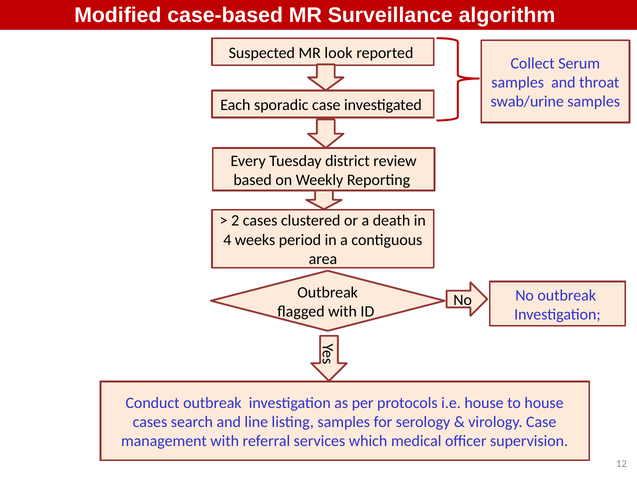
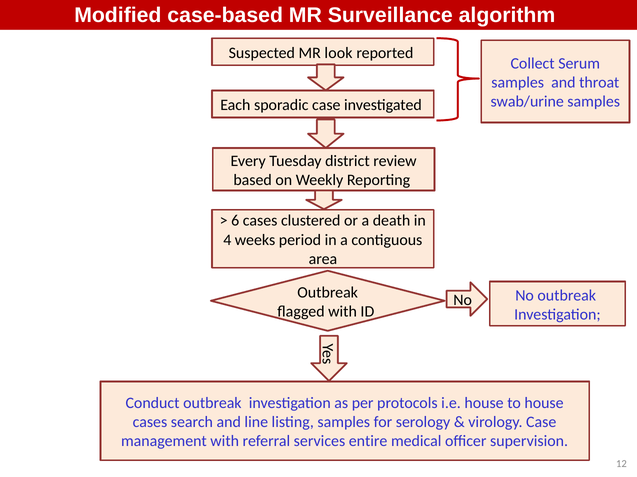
2: 2 -> 6
which: which -> entire
